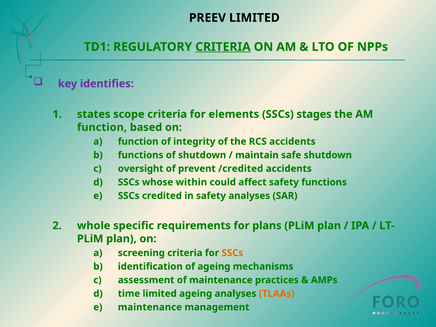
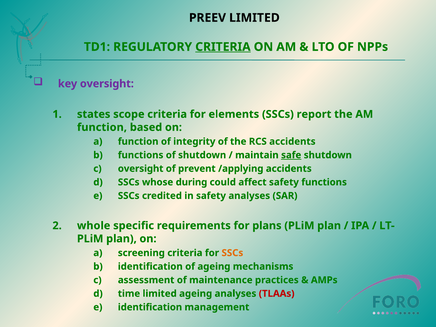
key identifies: identifies -> oversight
stages: stages -> report
safe underline: none -> present
/credited: /credited -> /applying
within: within -> during
TLAAs colour: orange -> red
maintenance at (150, 307): maintenance -> identification
